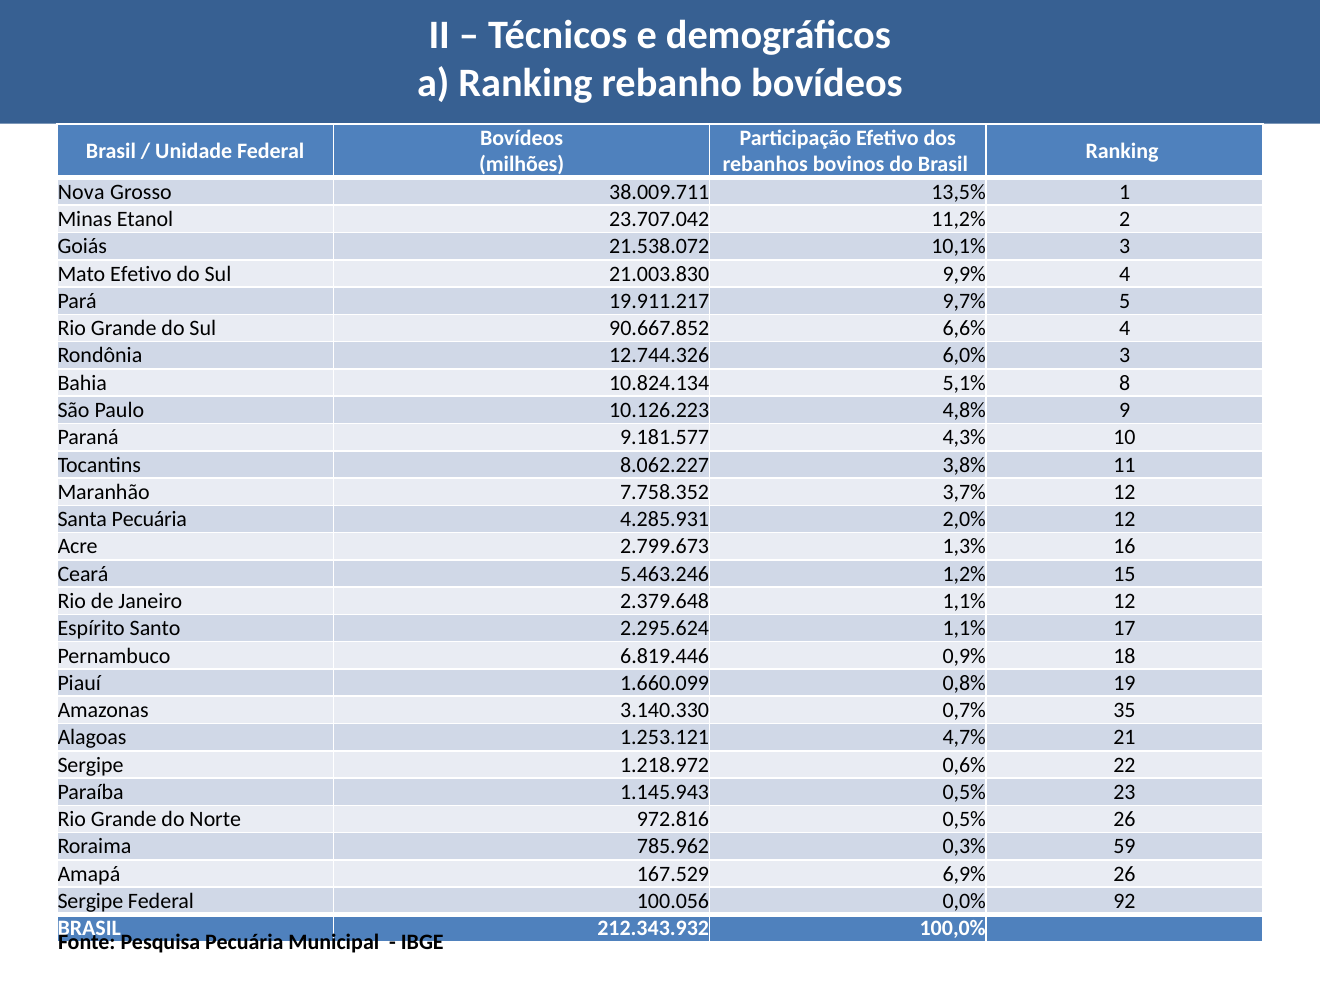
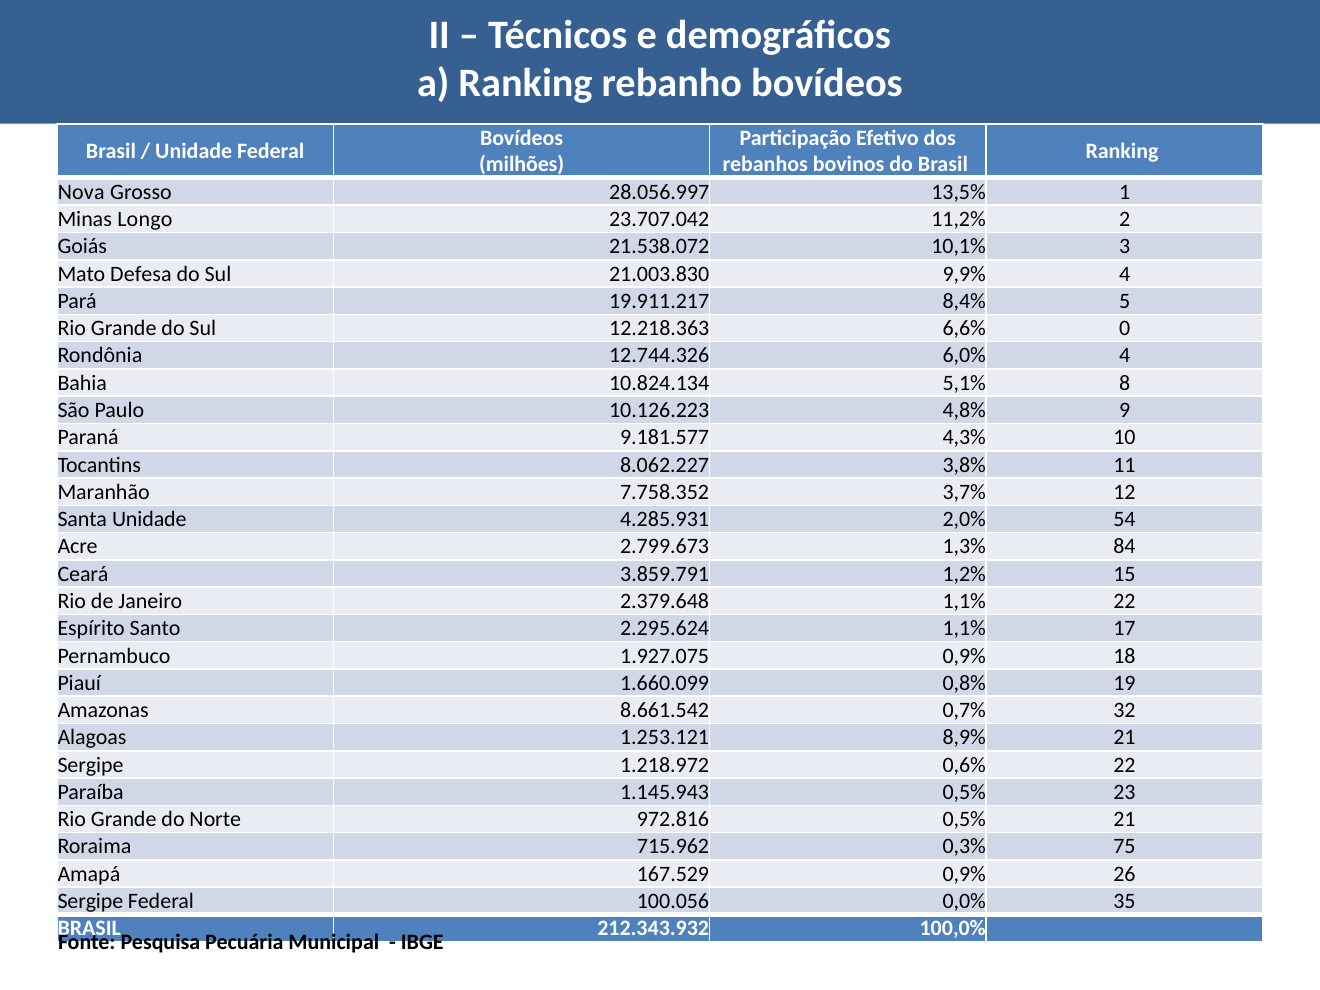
38.009.711: 38.009.711 -> 28.056.997
Etanol: Etanol -> Longo
Mato Efetivo: Efetivo -> Defesa
9,7%: 9,7% -> 8,4%
90.667.852: 90.667.852 -> 12.218.363
6,6% 4: 4 -> 0
6,0% 3: 3 -> 4
Santa Pecuária: Pecuária -> Unidade
2,0% 12: 12 -> 54
16: 16 -> 84
5.463.246: 5.463.246 -> 3.859.791
1,1% 12: 12 -> 22
6.819.446: 6.819.446 -> 1.927.075
3.140.330: 3.140.330 -> 8.661.542
35: 35 -> 32
4,7%: 4,7% -> 8,9%
0,5% 26: 26 -> 21
785.962: 785.962 -> 715.962
59: 59 -> 75
167.529 6,9%: 6,9% -> 0,9%
92: 92 -> 35
